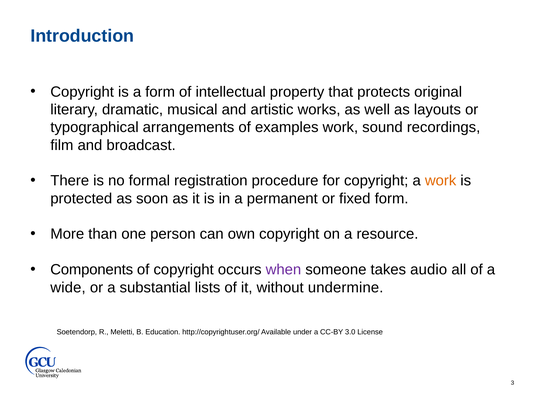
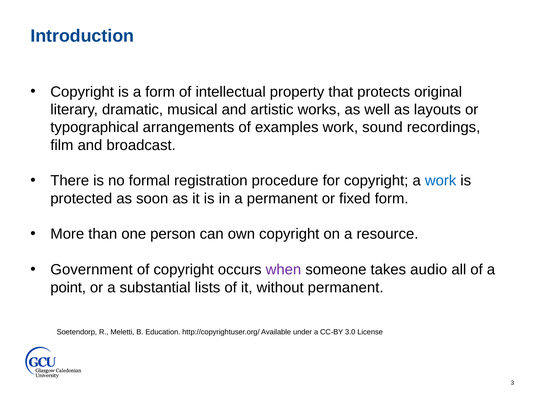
work at (441, 181) colour: orange -> blue
Components: Components -> Government
wide: wide -> point
without undermine: undermine -> permanent
